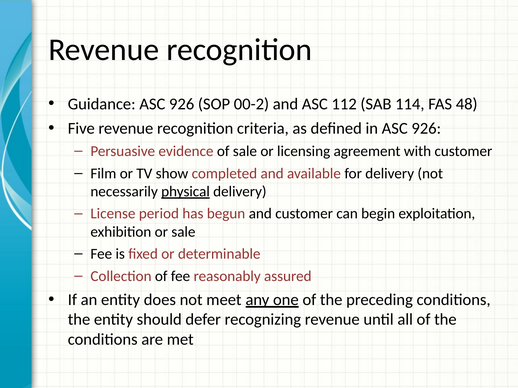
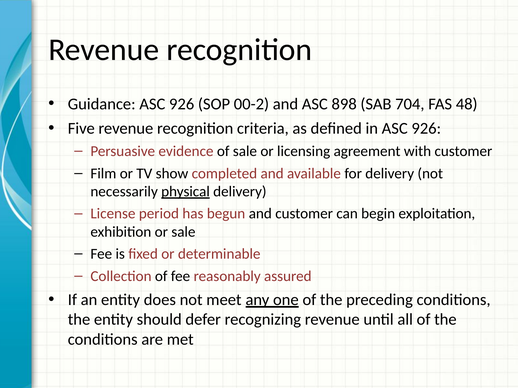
112: 112 -> 898
114: 114 -> 704
